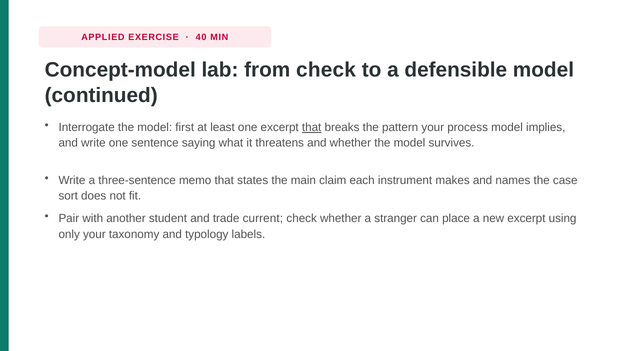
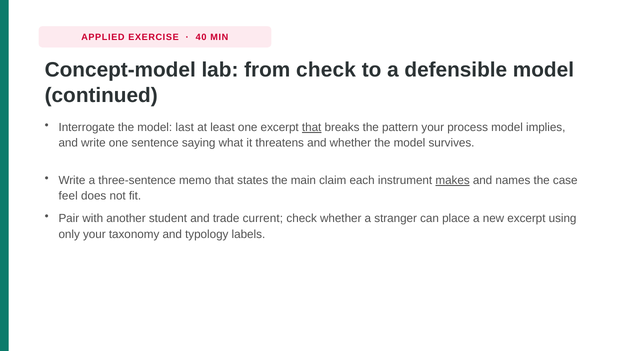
first: first -> last
makes underline: none -> present
sort: sort -> feel
